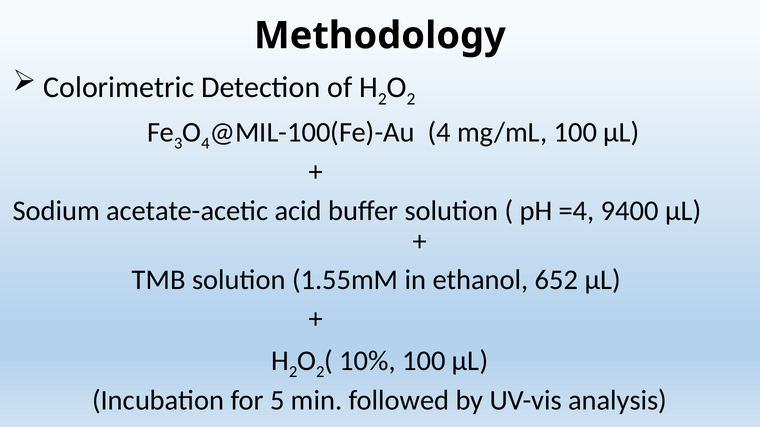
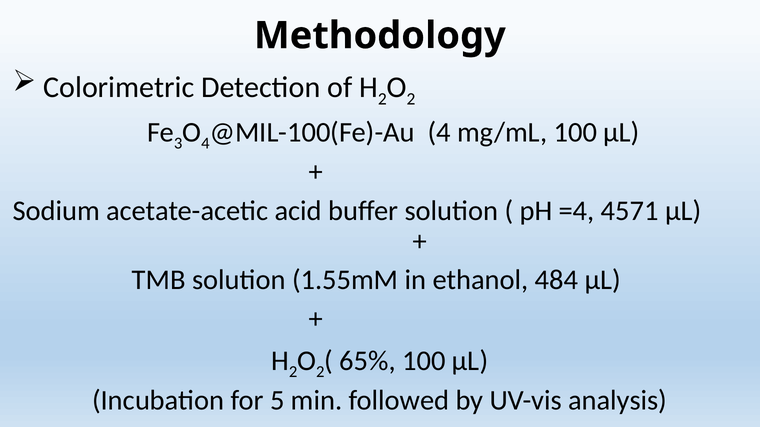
9400: 9400 -> 4571
652: 652 -> 484
10%: 10% -> 65%
